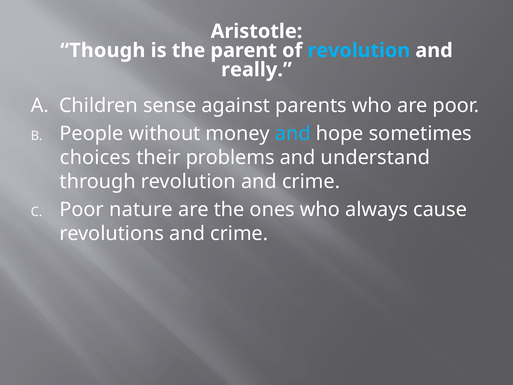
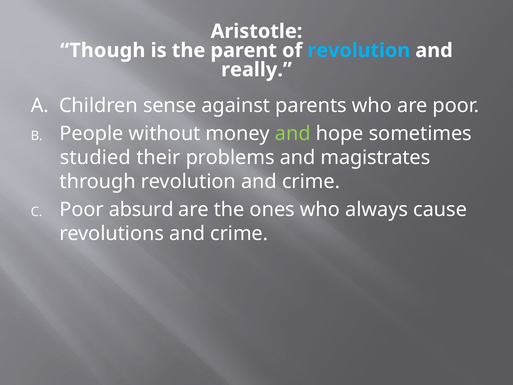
and at (293, 134) colour: light blue -> light green
choices: choices -> studied
understand: understand -> magistrates
nature: nature -> absurd
